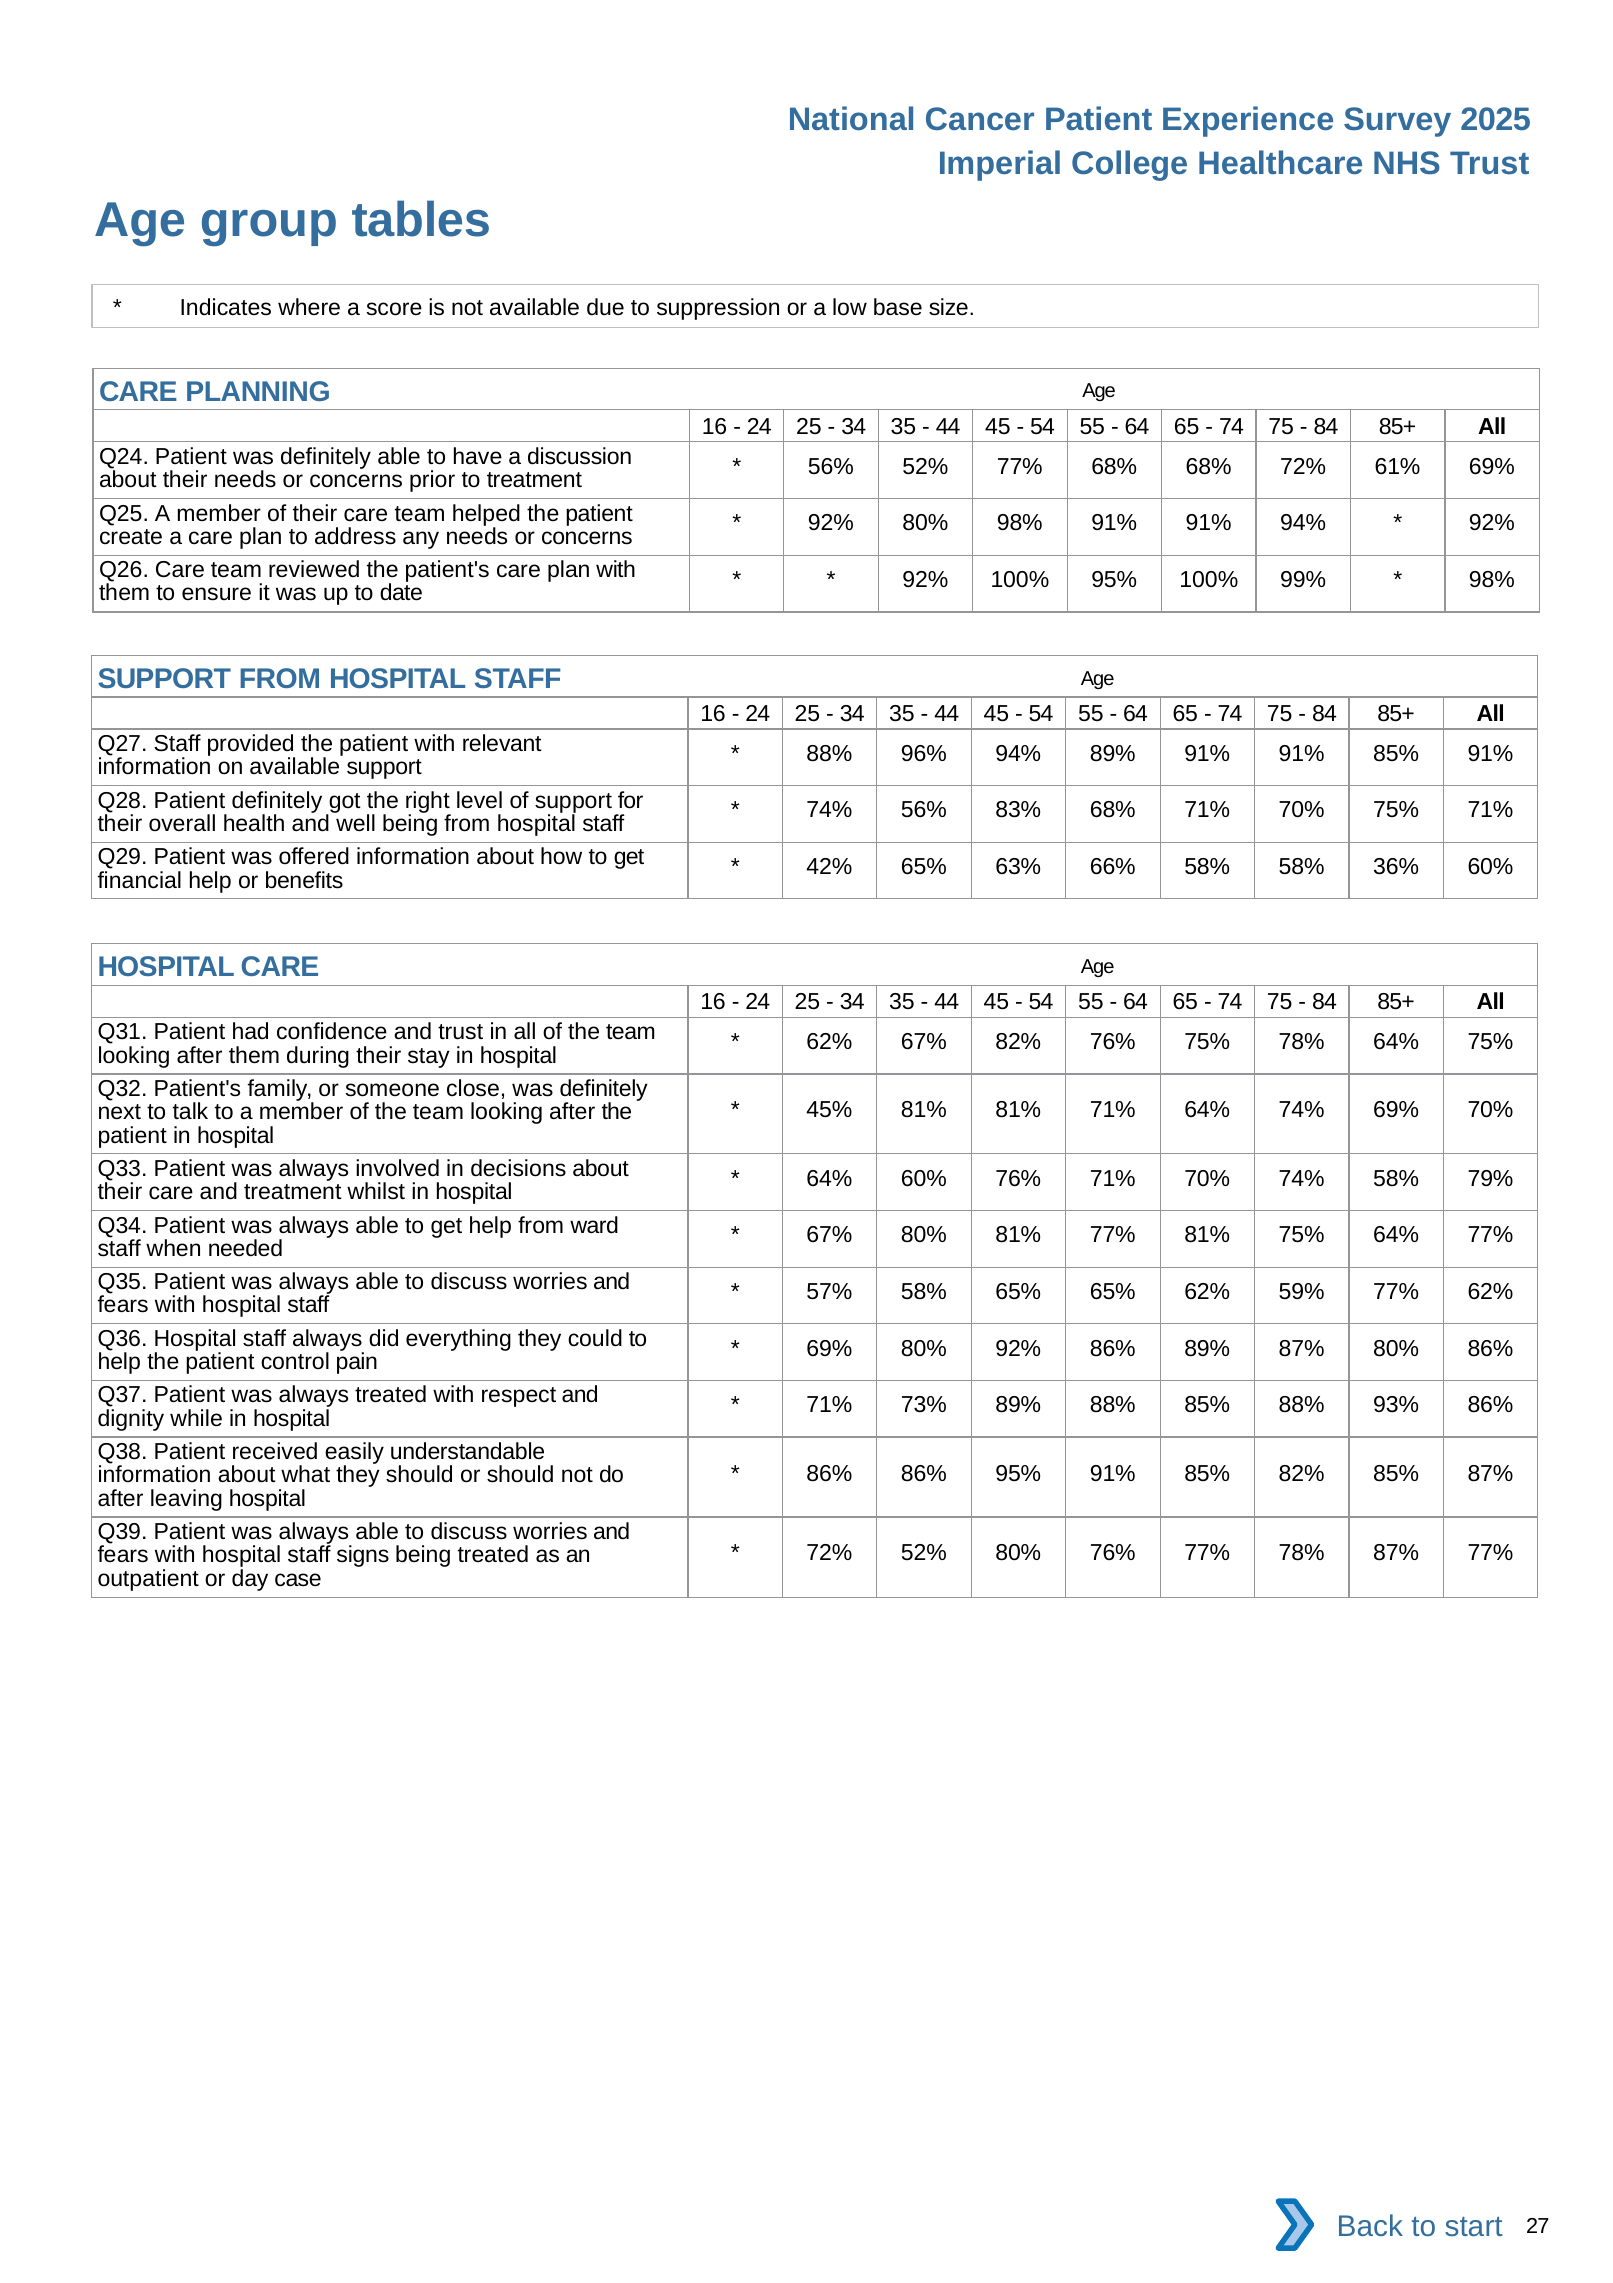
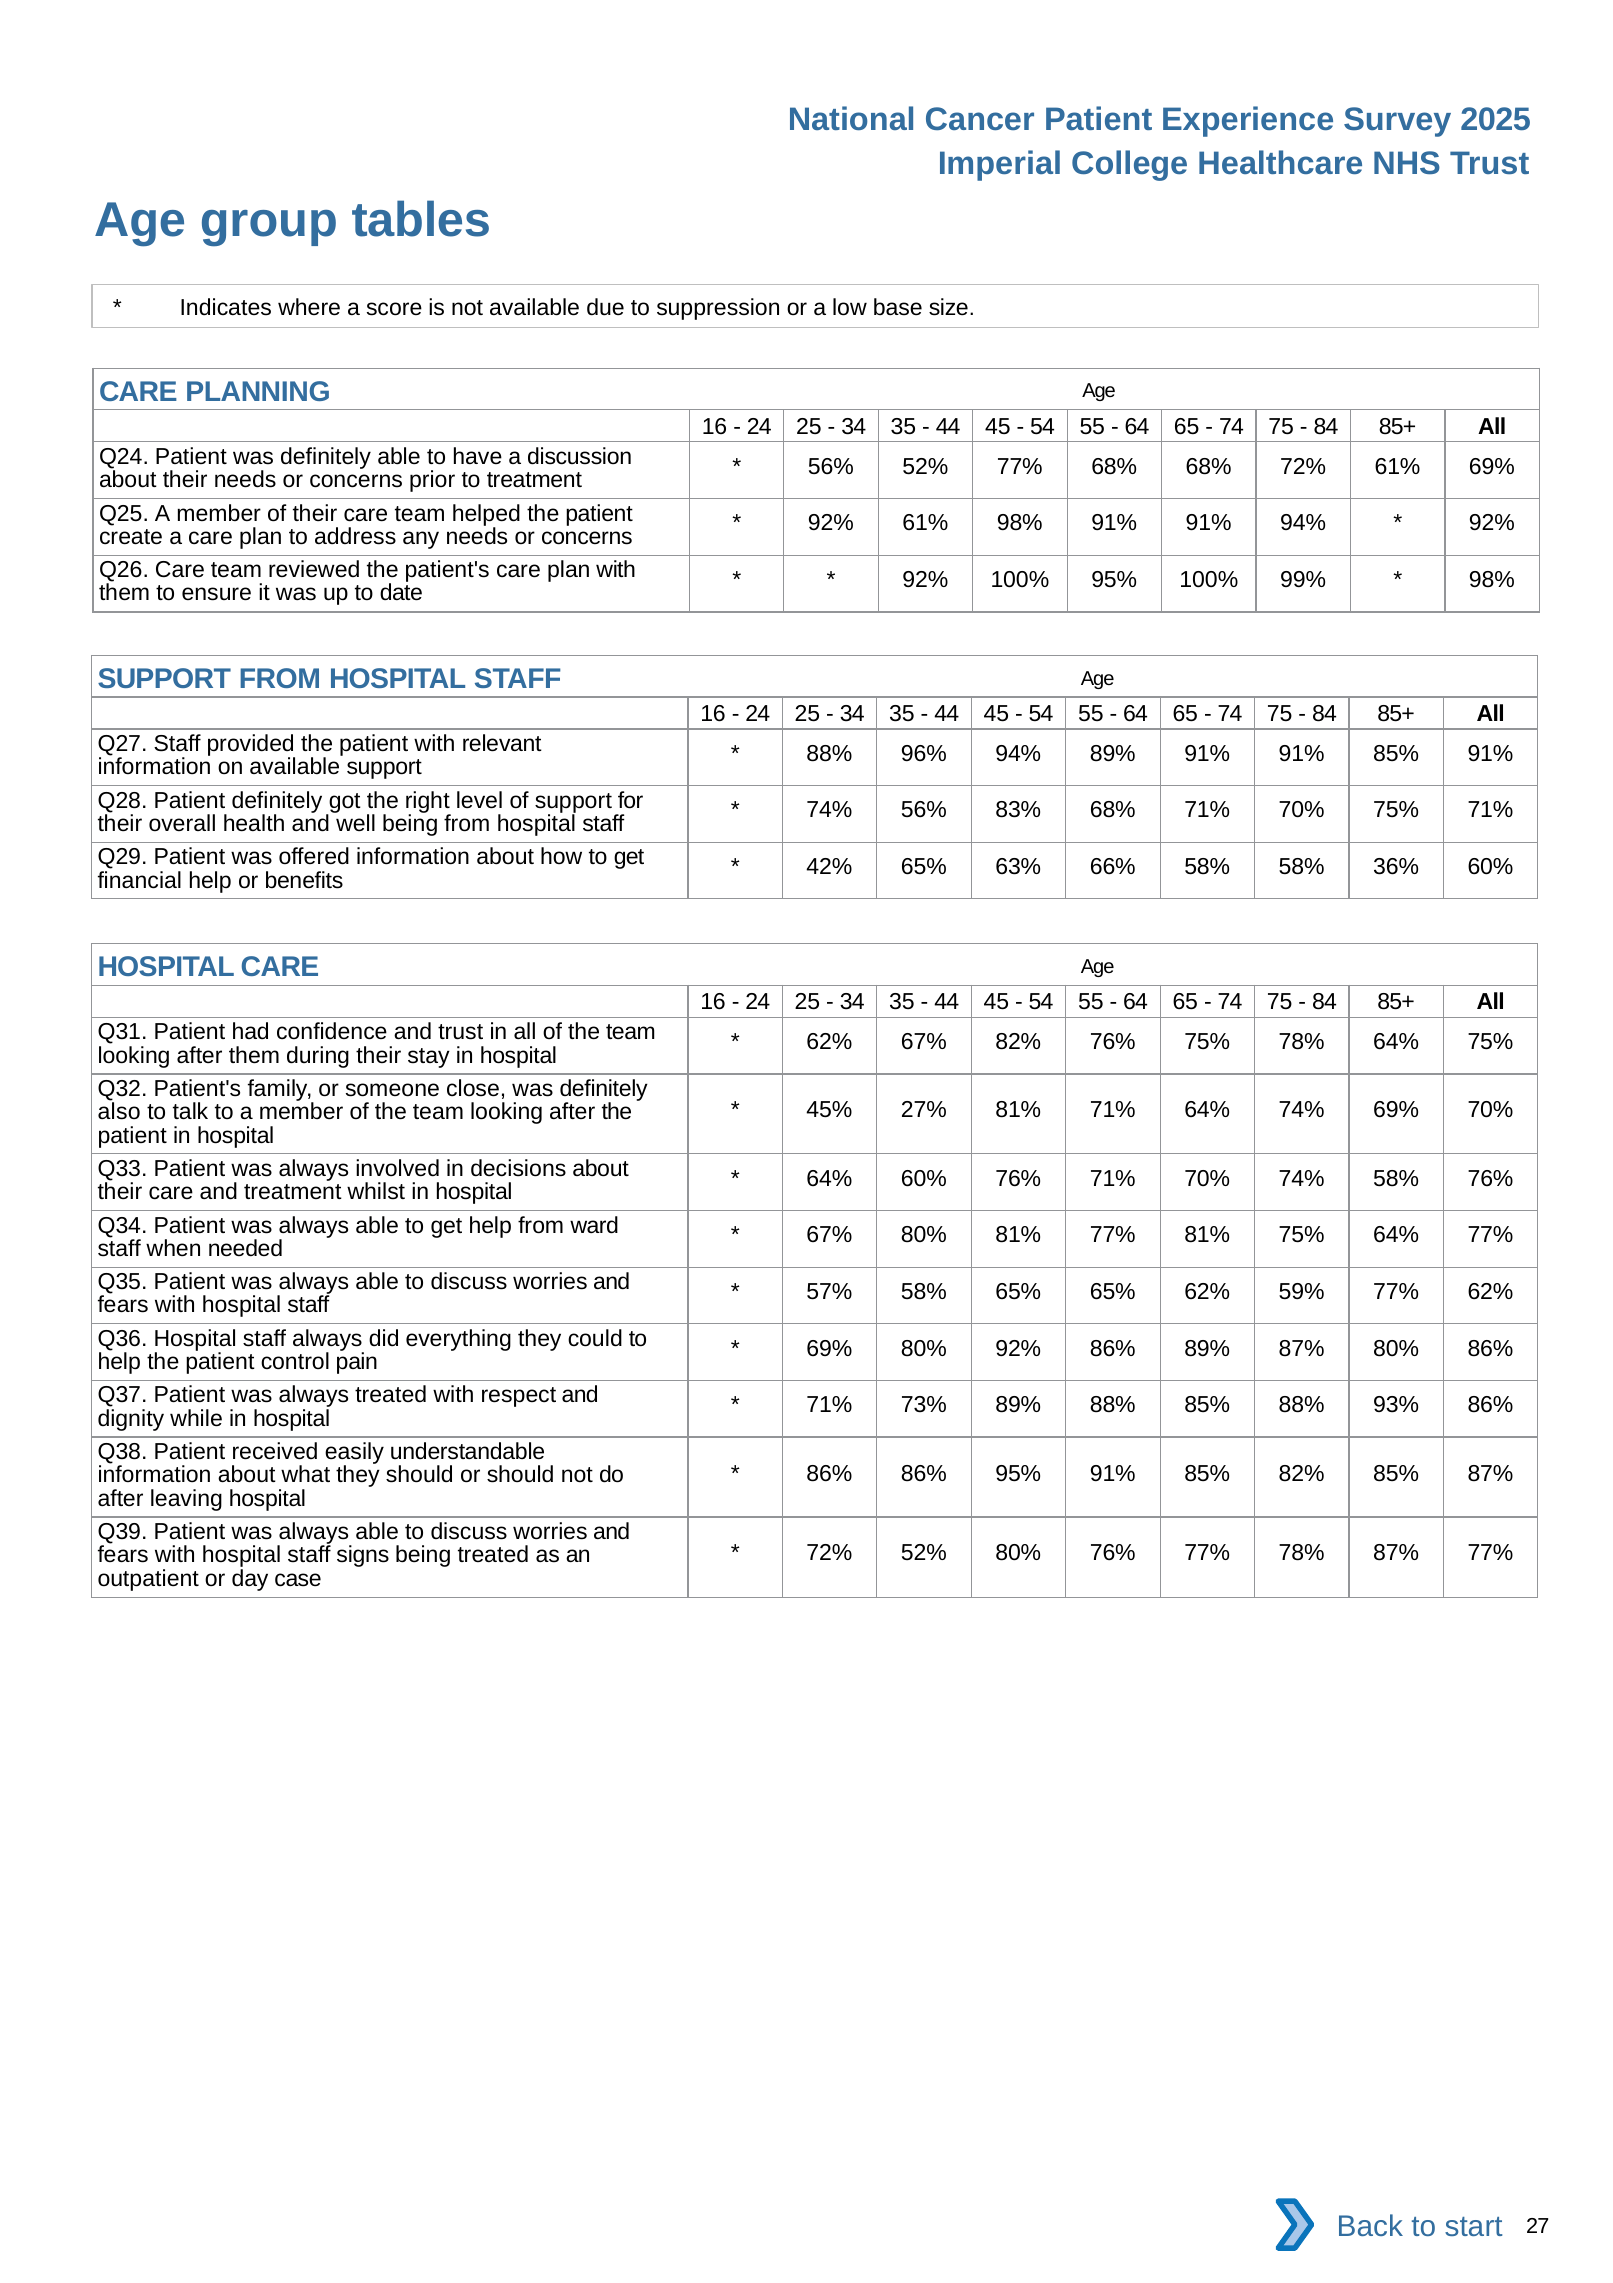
92% 80%: 80% -> 61%
45% 81%: 81% -> 27%
next: next -> also
58% 79%: 79% -> 76%
